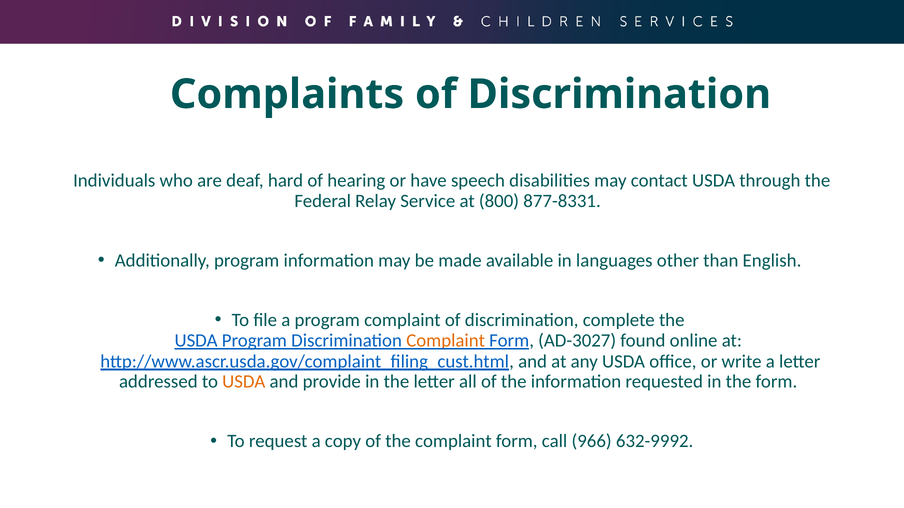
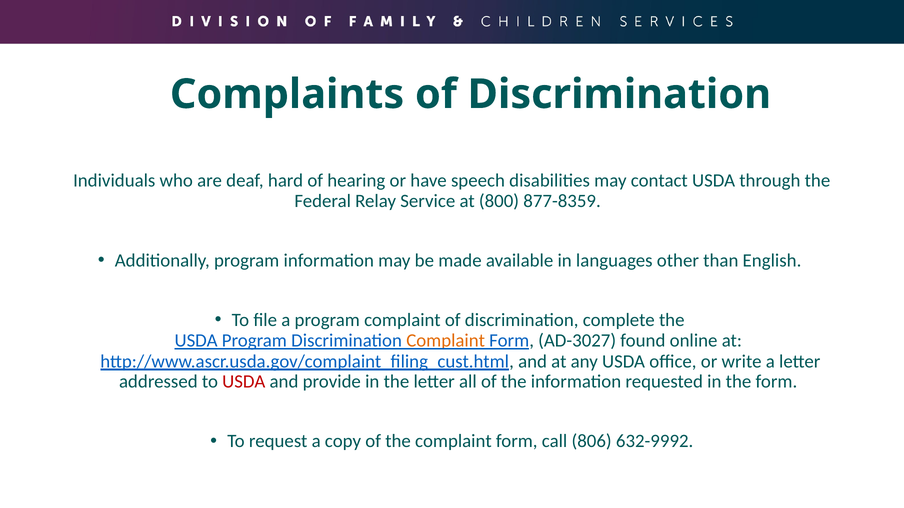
877-8331: 877-8331 -> 877-8359
USDA at (244, 382) colour: orange -> red
966: 966 -> 806
